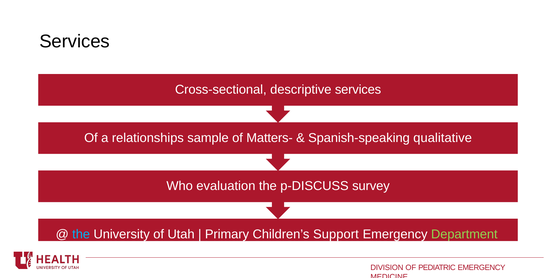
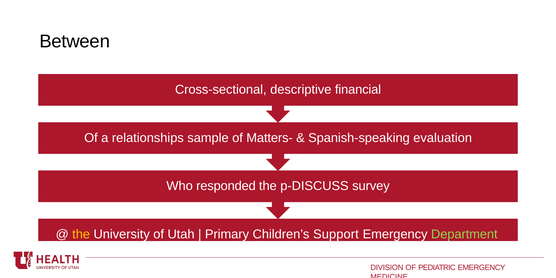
Services at (75, 41): Services -> Between
descriptive services: services -> financial
qualitative: qualitative -> evaluation
evaluation: evaluation -> responded
the at (81, 234) colour: light blue -> yellow
